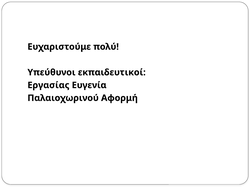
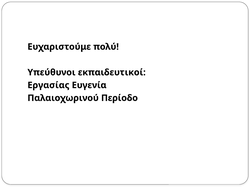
Αφορμή: Αφορμή -> Περίοδο
